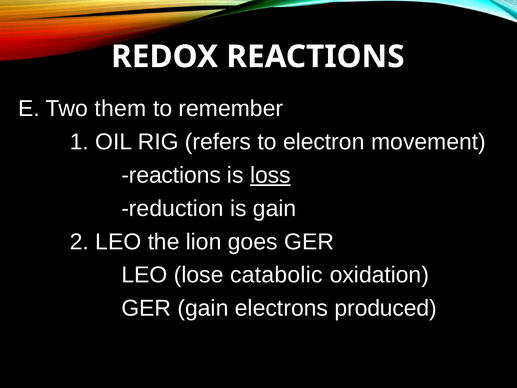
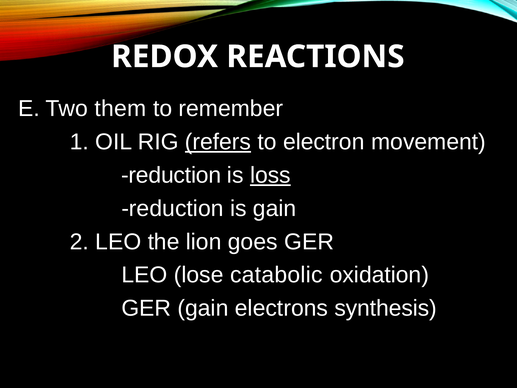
refers underline: none -> present
reactions at (171, 175): reactions -> reduction
produced: produced -> synthesis
